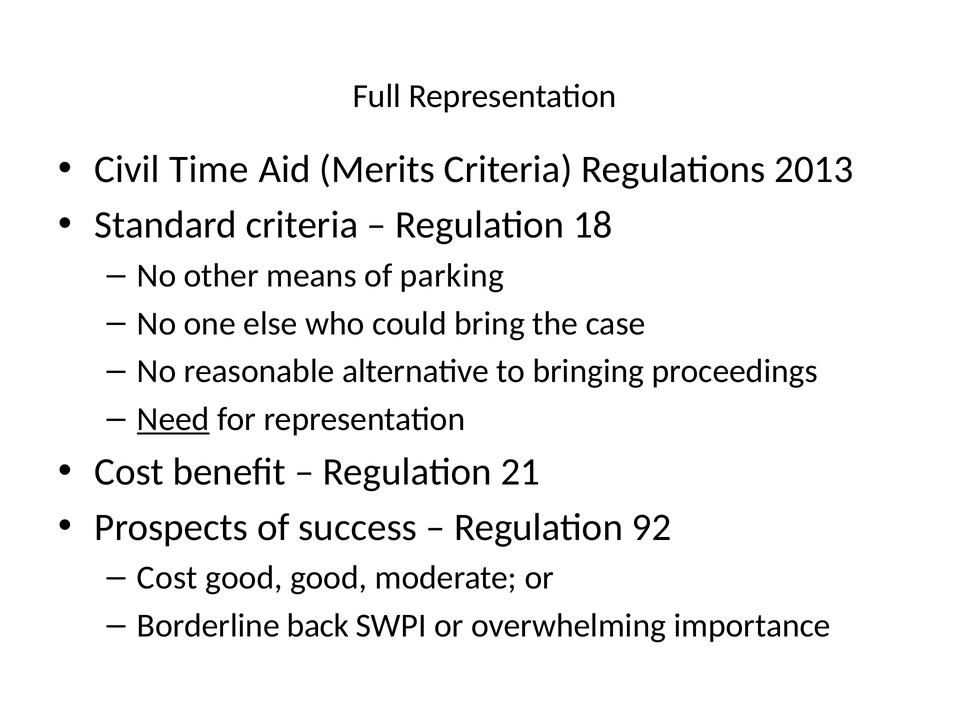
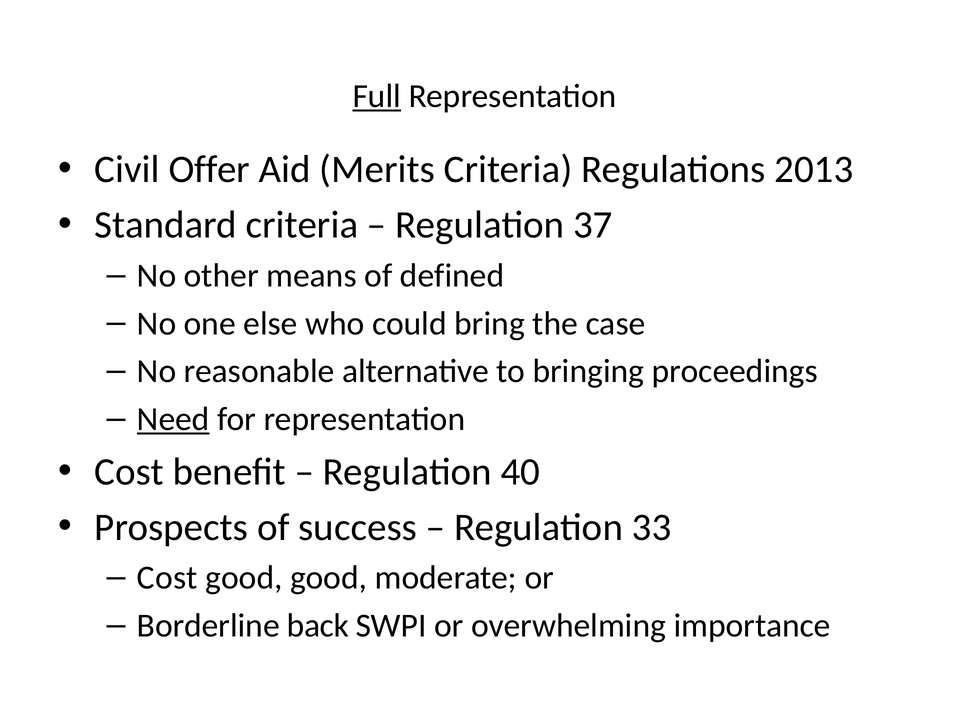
Full underline: none -> present
Time: Time -> Offer
18: 18 -> 37
parking: parking -> defined
21: 21 -> 40
92: 92 -> 33
